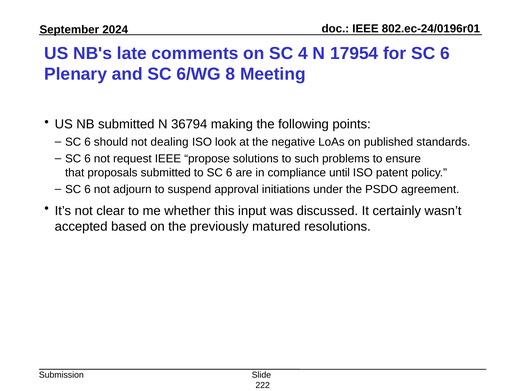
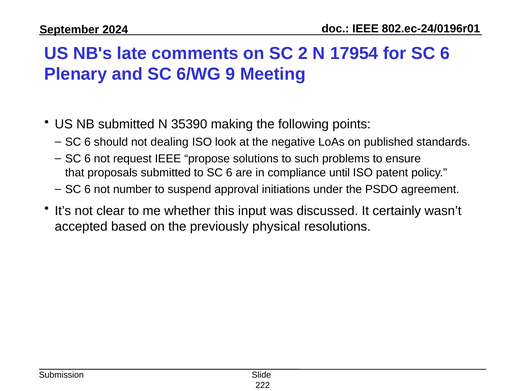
4: 4 -> 2
8: 8 -> 9
36794: 36794 -> 35390
adjourn: adjourn -> number
matured: matured -> physical
